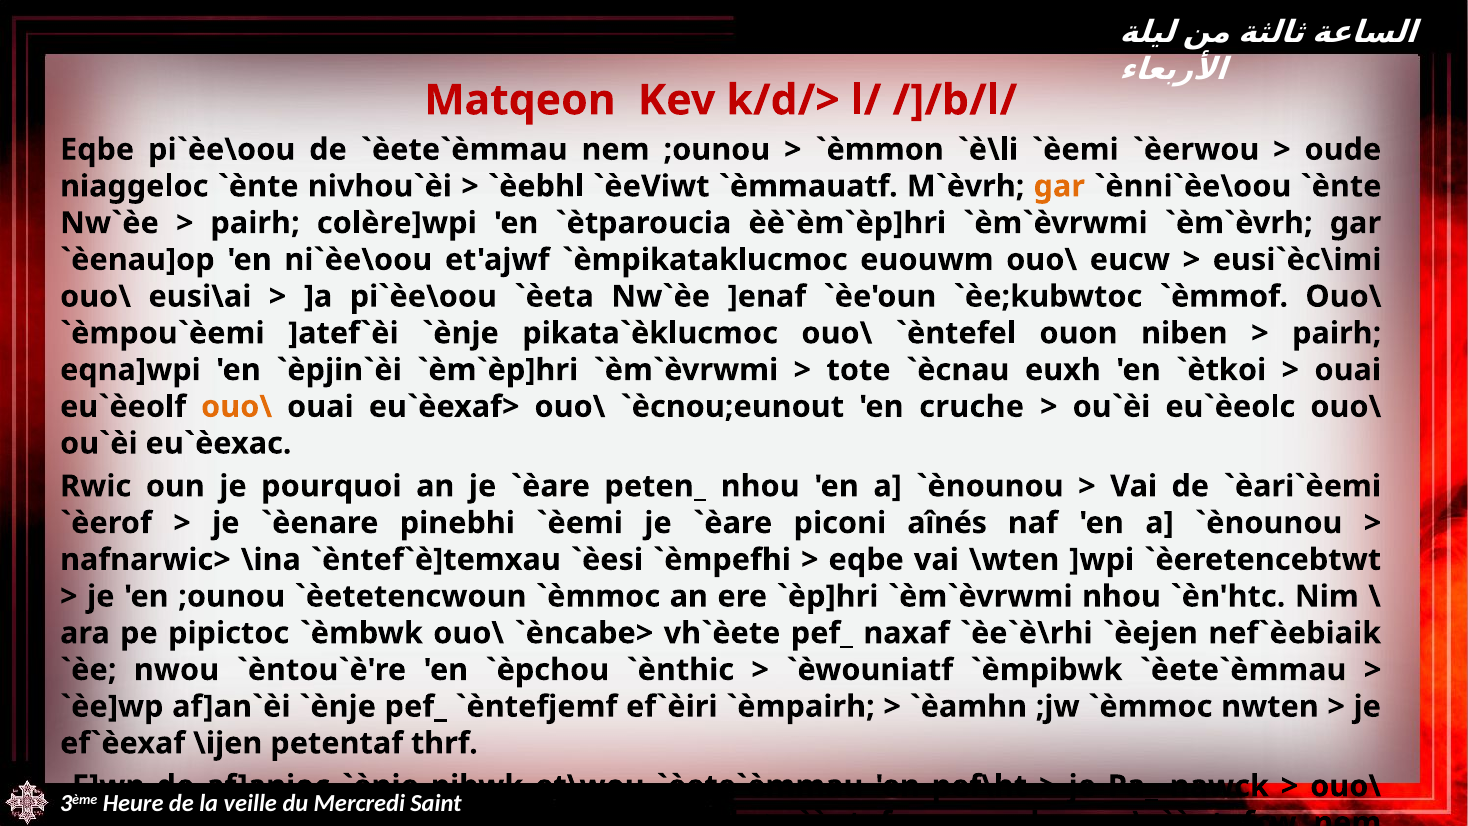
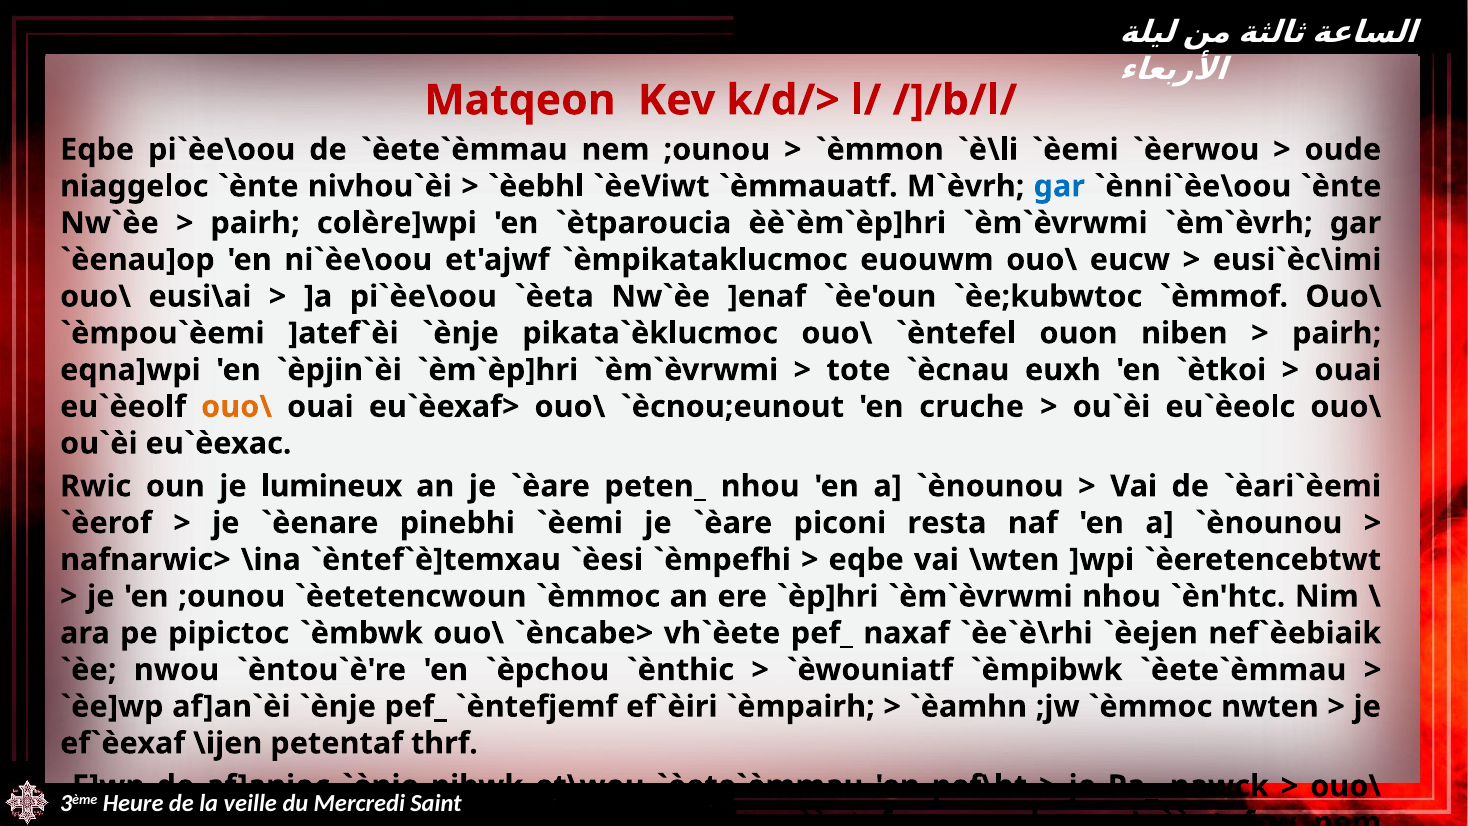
gar at (1059, 186) colour: orange -> blue
pourquoi: pourquoi -> lumineux
aînés: aînés -> resta
